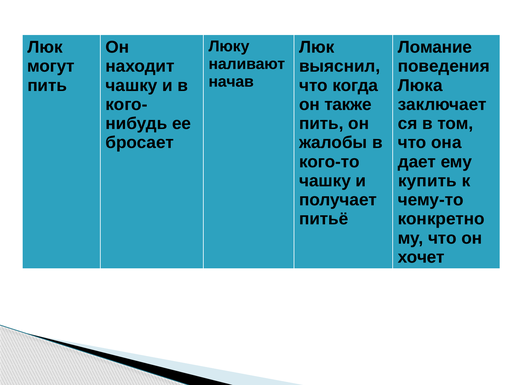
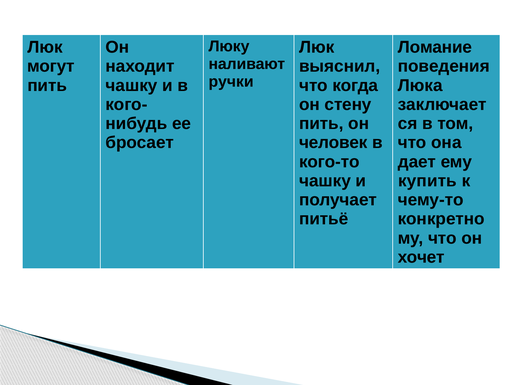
начав: начав -> ручки
также: также -> стену
жалобы: жалобы -> человек
